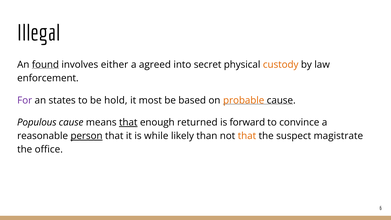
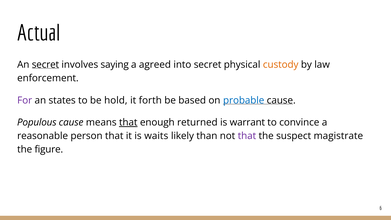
Illegal: Illegal -> Actual
An found: found -> secret
either: either -> saying
most: most -> forth
probable colour: orange -> blue
forward: forward -> warrant
person underline: present -> none
while: while -> waits
that at (247, 136) colour: orange -> purple
office: office -> figure
